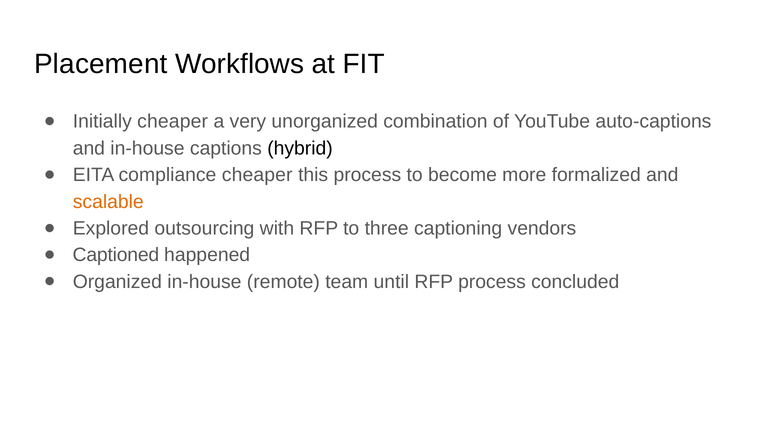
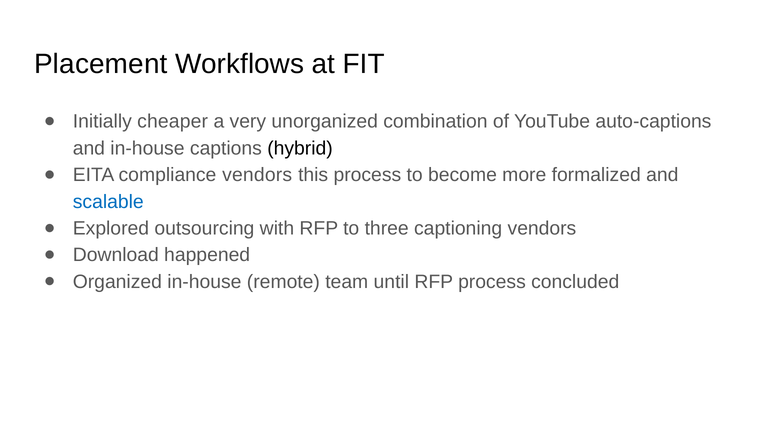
compliance cheaper: cheaper -> vendors
scalable colour: orange -> blue
Captioned: Captioned -> Download
